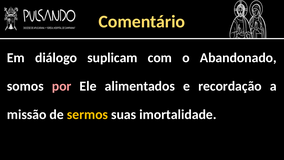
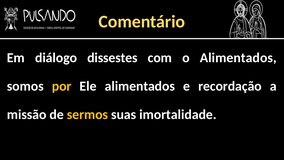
suplicam: suplicam -> dissestes
o Abandonado: Abandonado -> Alimentados
por colour: pink -> yellow
